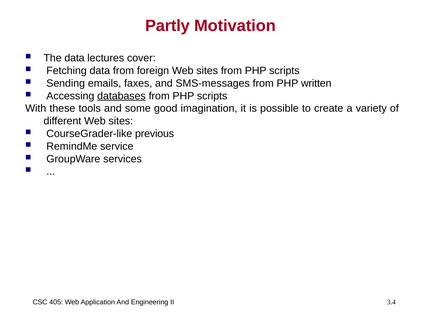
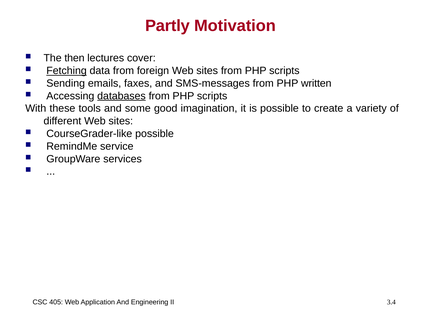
The data: data -> then
Fetching underline: none -> present
CourseGrader-like previous: previous -> possible
